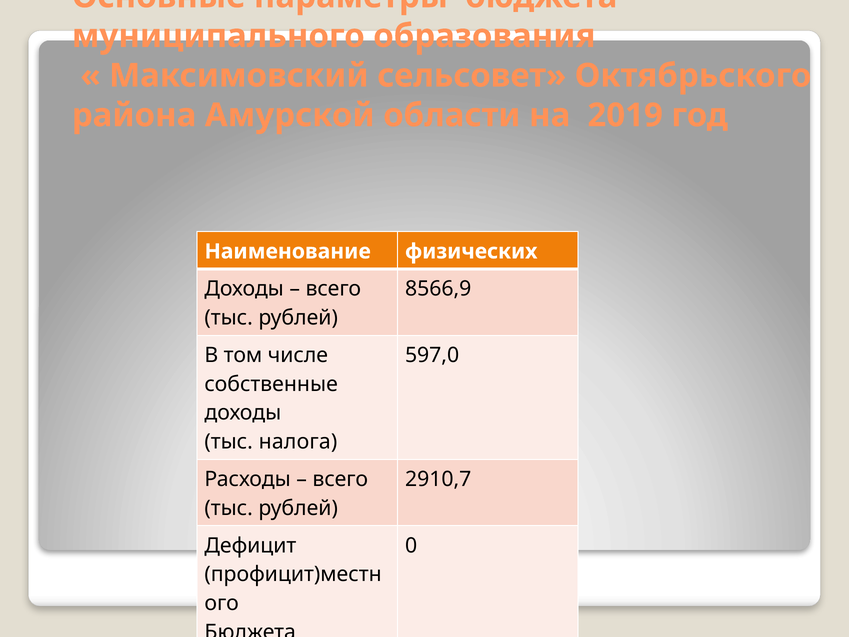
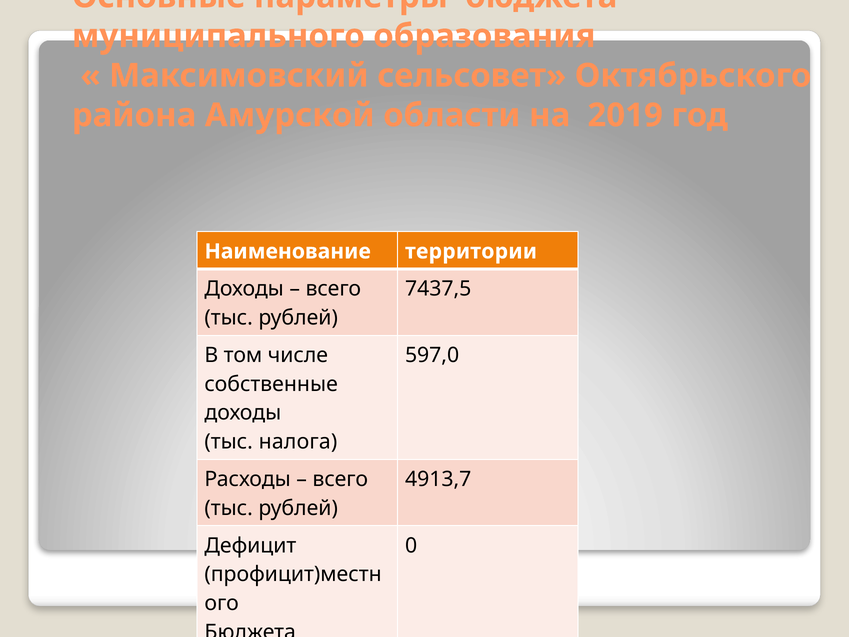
физических: физических -> территории
8566,9: 8566,9 -> 7437,5
2910,7: 2910,7 -> 4913,7
